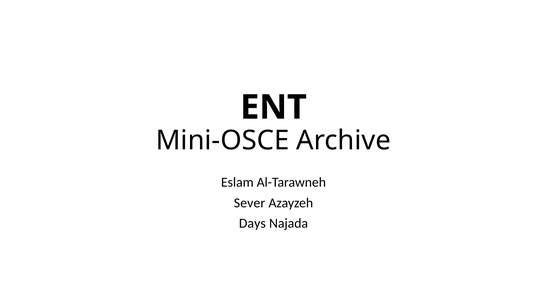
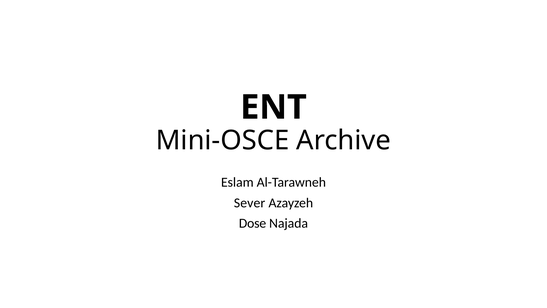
Days: Days -> Dose
